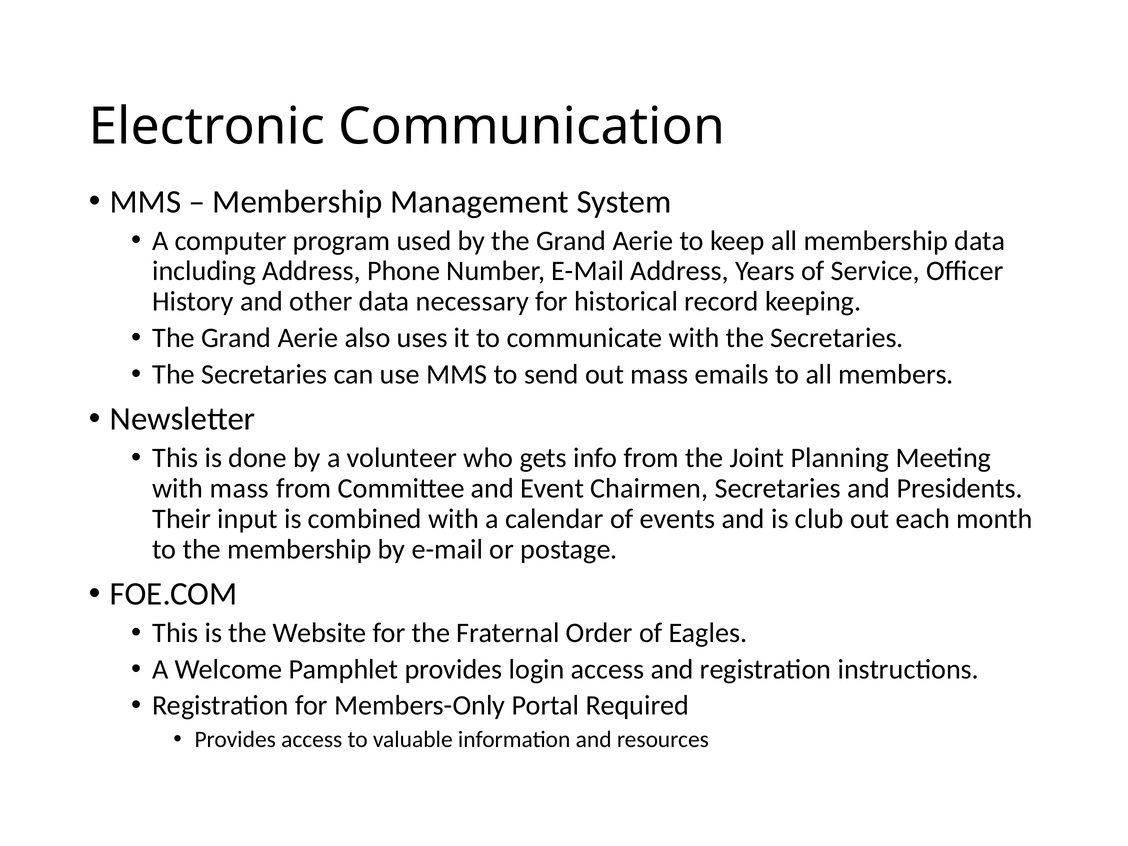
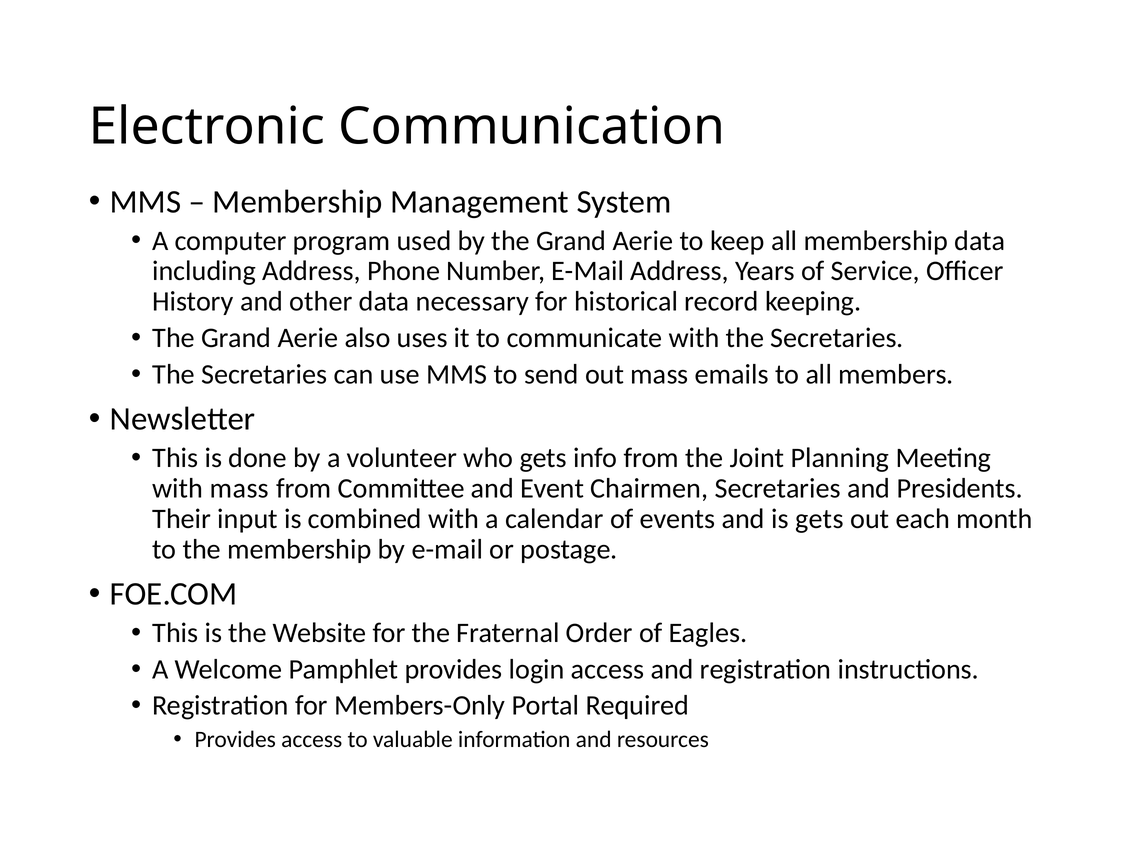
is club: club -> gets
